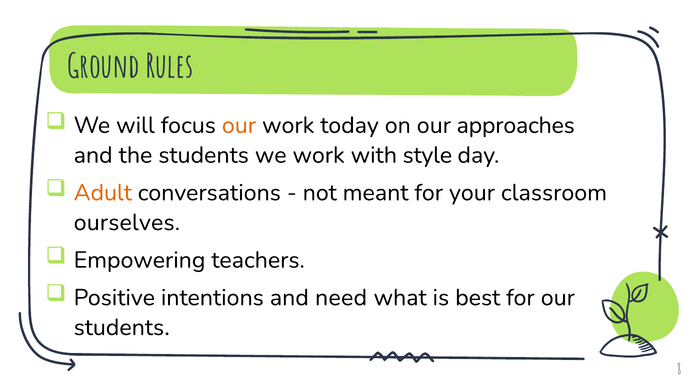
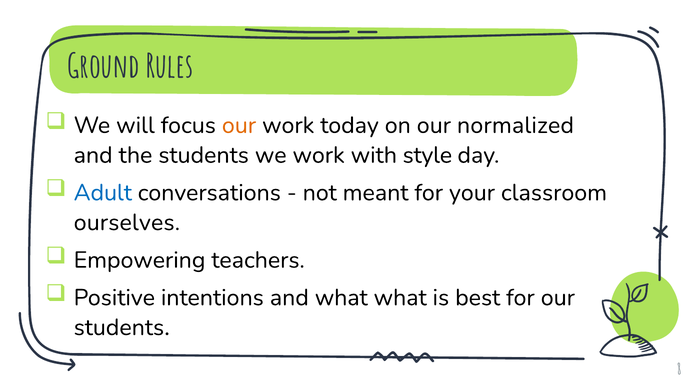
approaches: approaches -> normalized
Adult colour: orange -> blue
and need: need -> what
